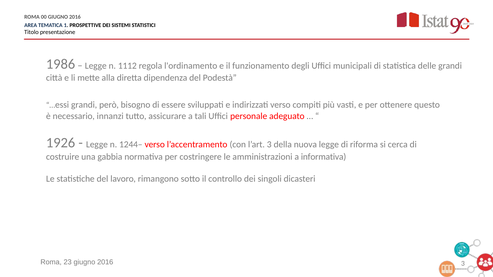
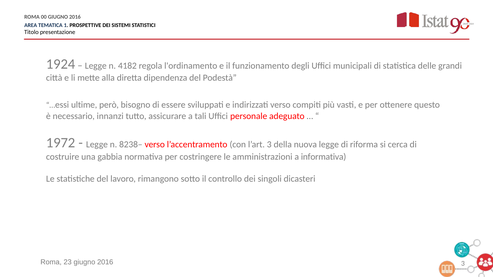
1986: 1986 -> 1924
1112: 1112 -> 4182
…essi grandi: grandi -> ultime
1926: 1926 -> 1972
1244–: 1244– -> 8238–
